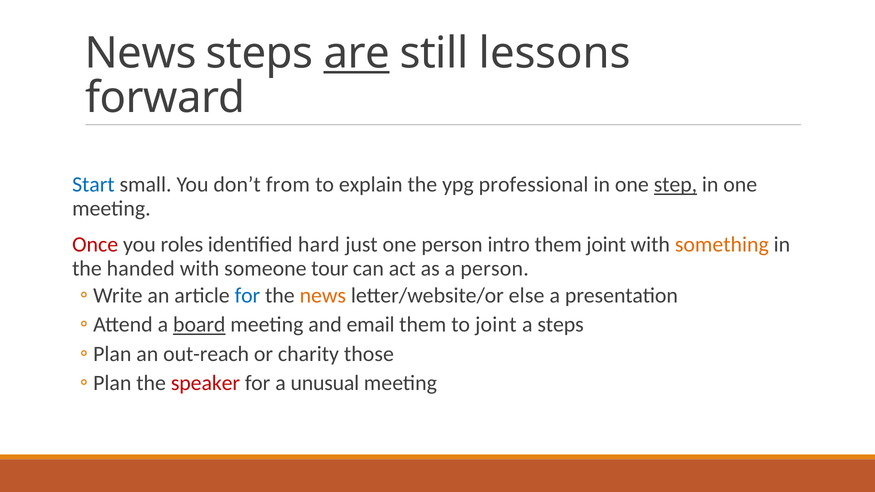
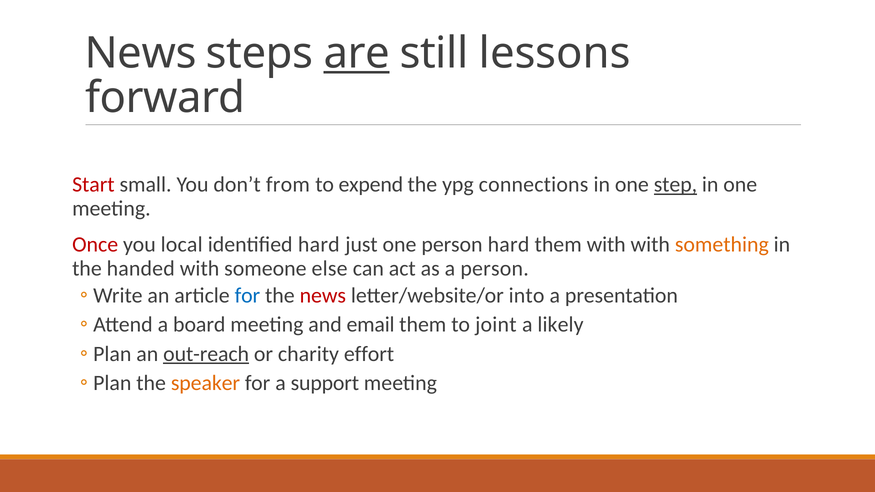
Start colour: blue -> red
explain: explain -> expend
professional: professional -> connections
roles: roles -> local
person intro: intro -> hard
them joint: joint -> with
tour: tour -> else
news at (323, 296) colour: orange -> red
else: else -> into
board underline: present -> none
a steps: steps -> likely
out-reach underline: none -> present
those: those -> effort
speaker colour: red -> orange
unusual: unusual -> support
